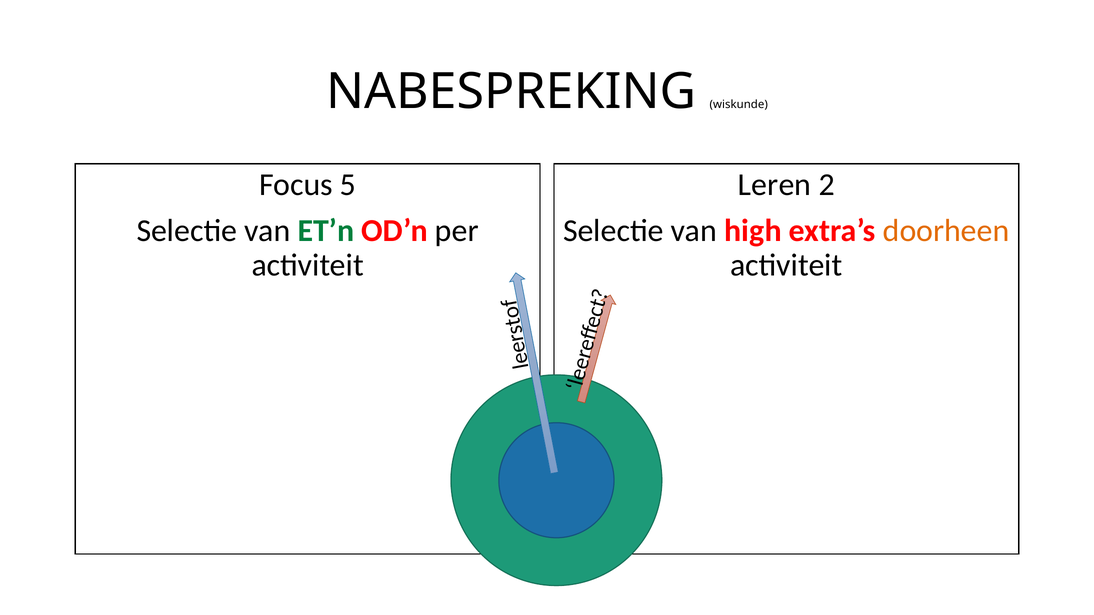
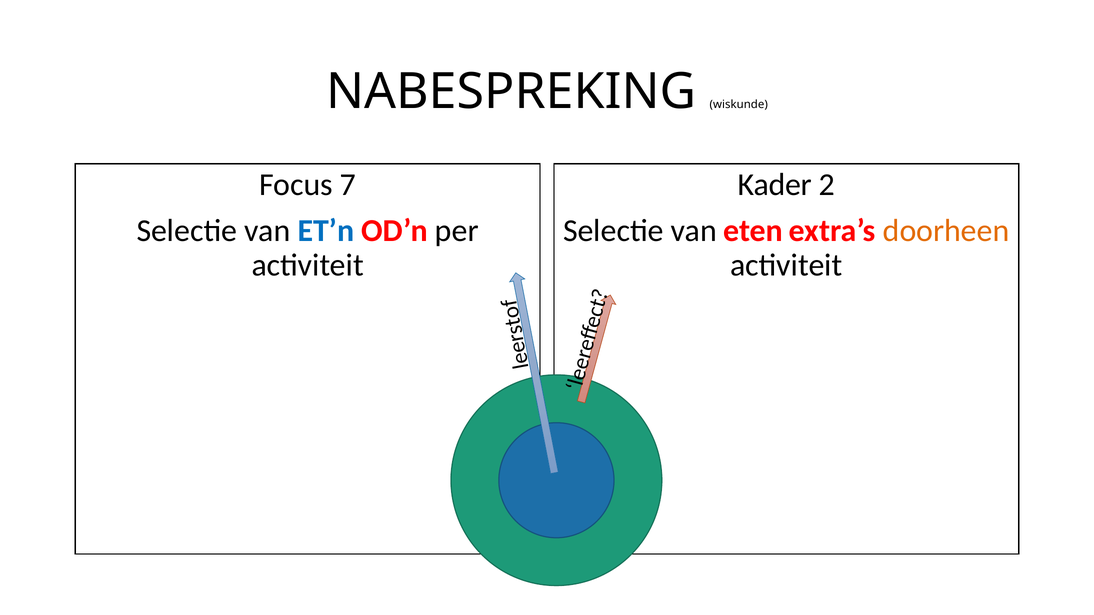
5: 5 -> 7
Leren: Leren -> Kader
ET’n colour: green -> blue
high: high -> eten
